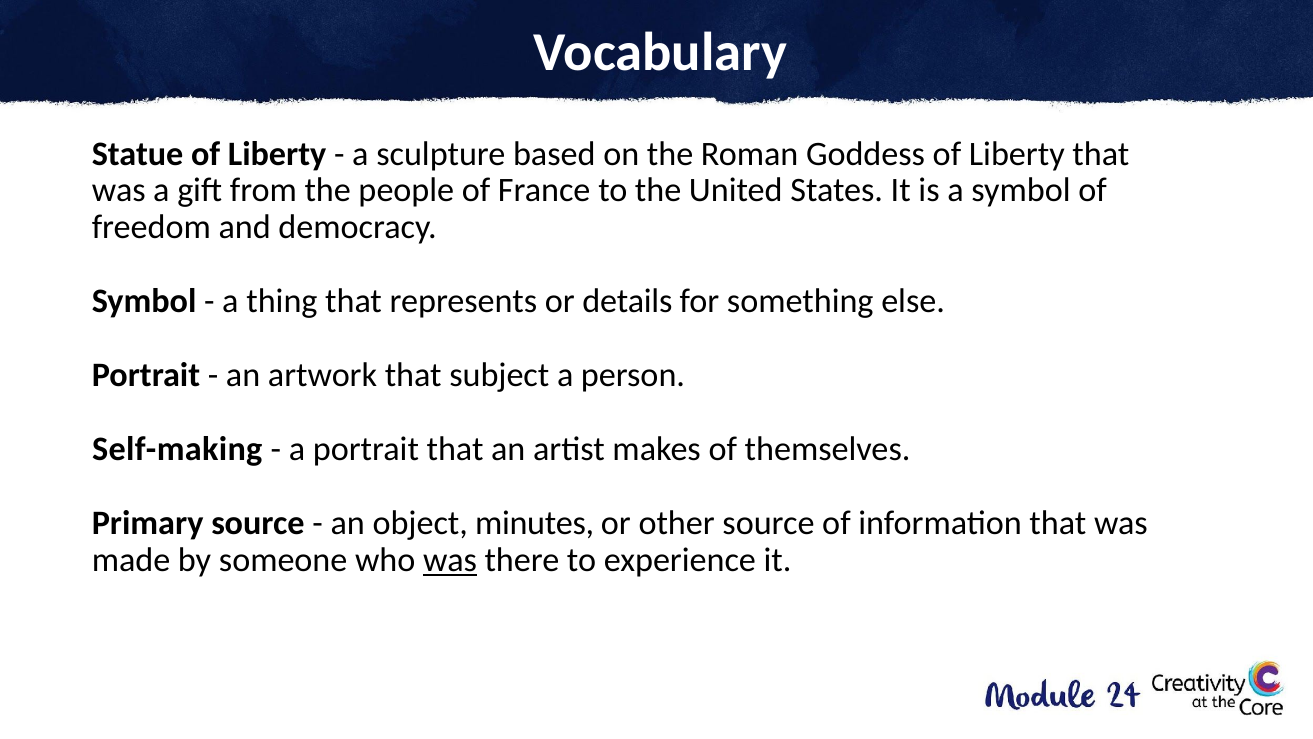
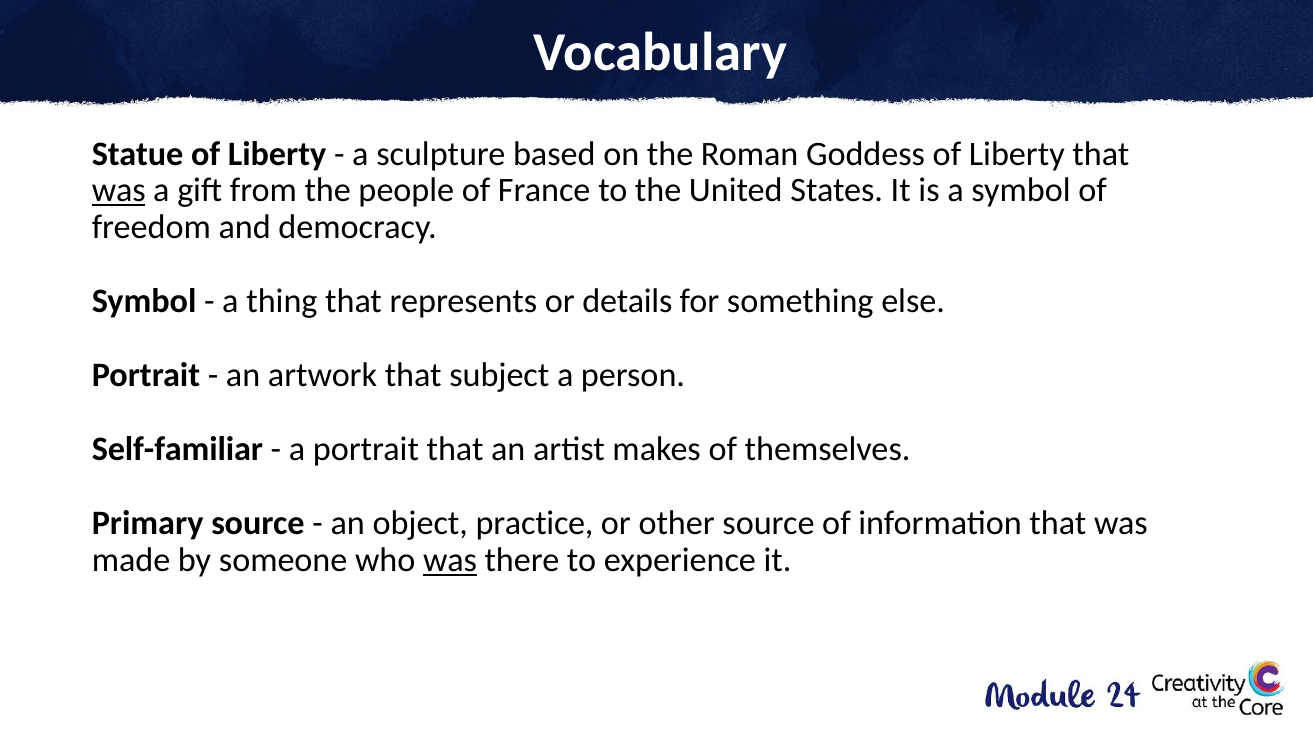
was at (119, 191) underline: none -> present
Self-making: Self-making -> Self-familiar
minutes: minutes -> practice
